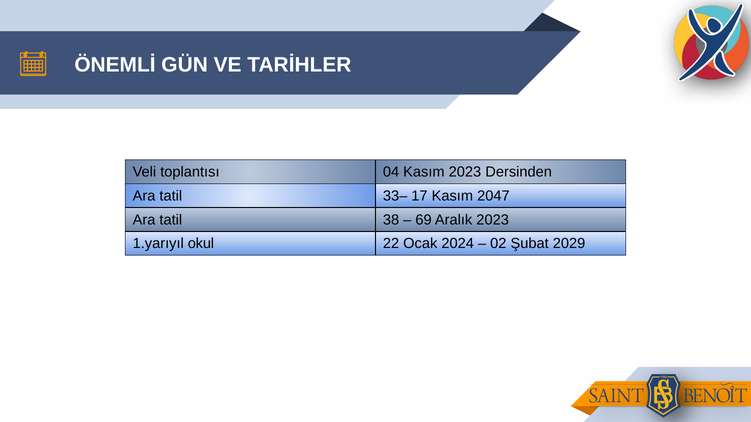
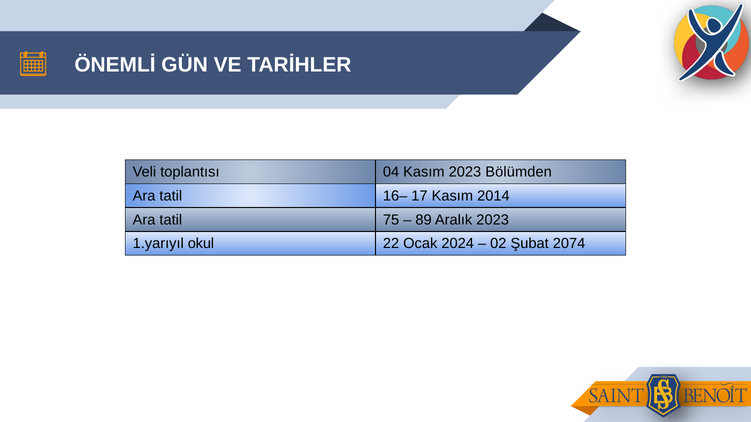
Dersinden: Dersinden -> Bölümden
33–: 33– -> 16–
2047: 2047 -> 2014
38: 38 -> 75
69: 69 -> 89
2029: 2029 -> 2074
